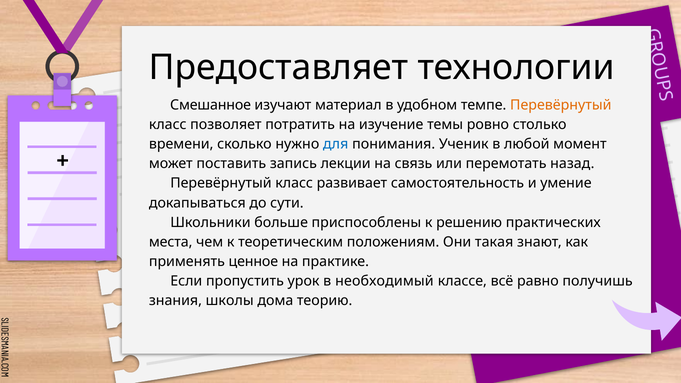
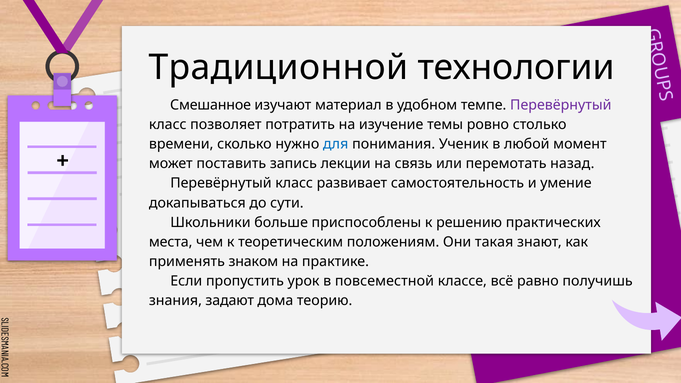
Предоставляет: Предоставляет -> Традиционной
Перевёрнутый at (561, 105) colour: orange -> purple
ценное: ценное -> знаком
необходимый: необходимый -> повсеместной
школы: школы -> задают
